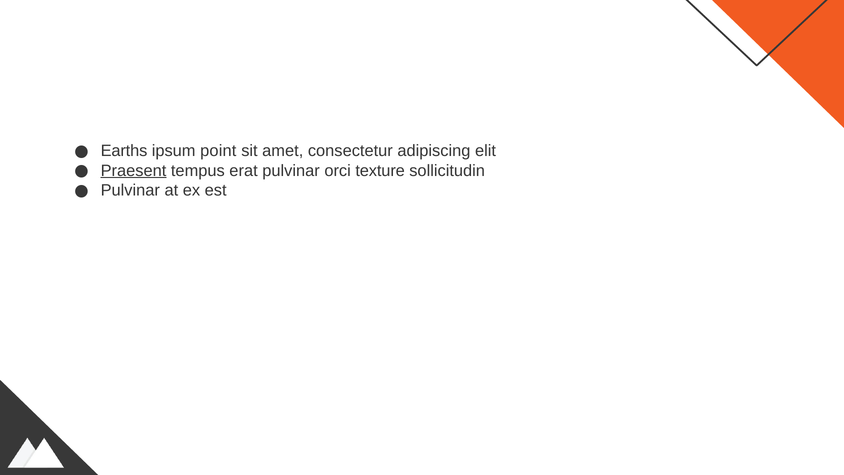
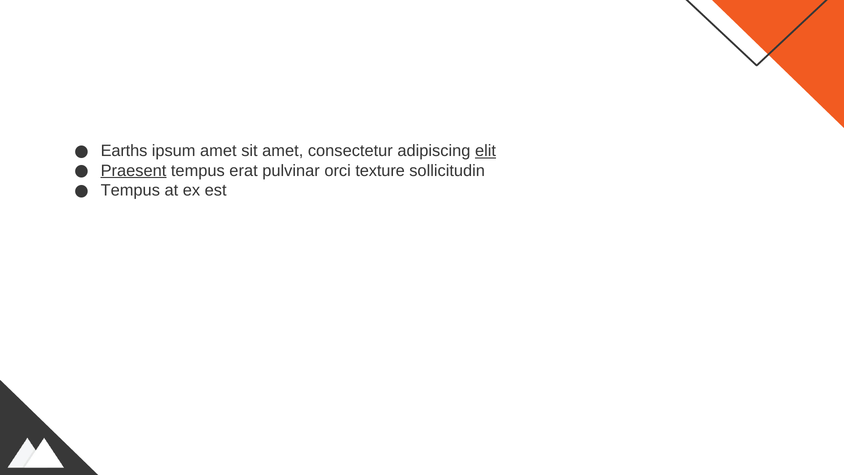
ipsum point: point -> amet
elit underline: none -> present
Pulvinar at (130, 190): Pulvinar -> Tempus
